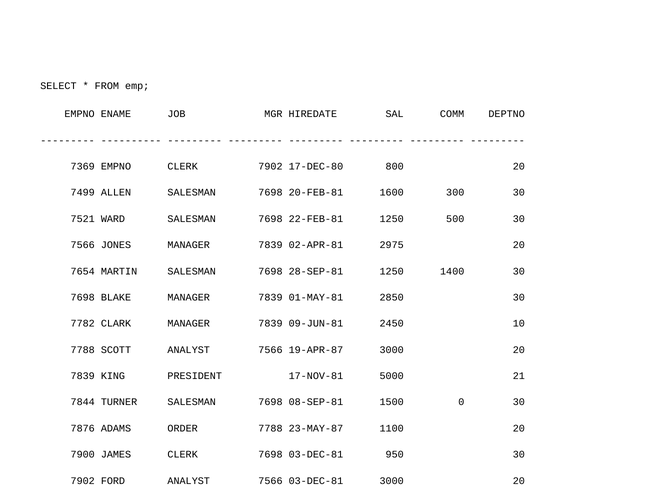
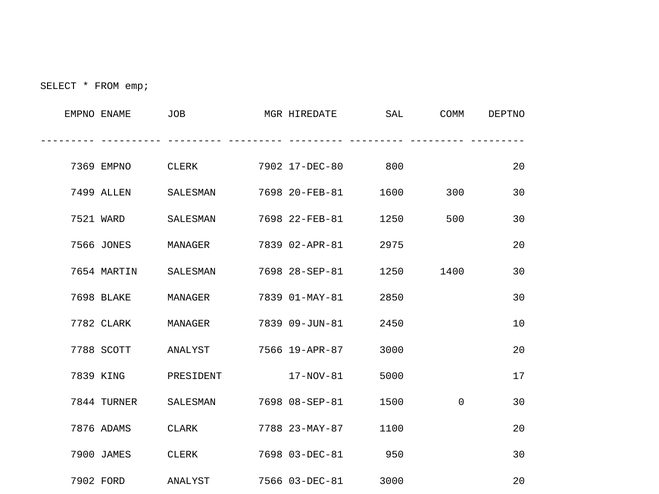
21: 21 -> 17
ADAMS ORDER: ORDER -> CLARK
